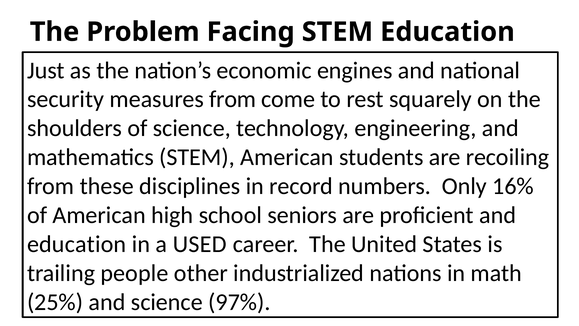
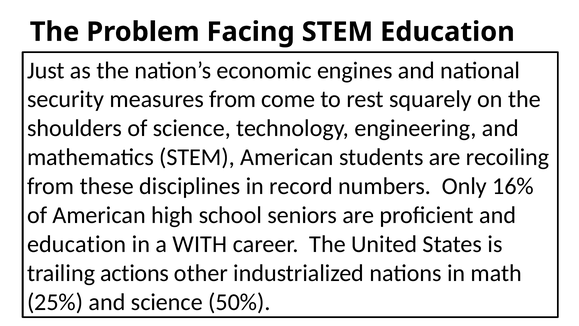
USED: USED -> WITH
people: people -> actions
97%: 97% -> 50%
